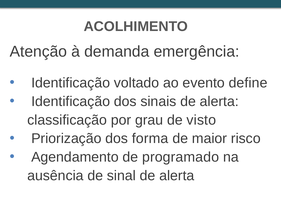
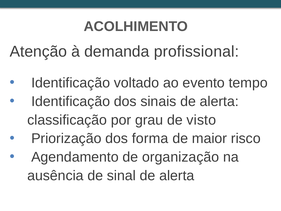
emergência: emergência -> profissional
define: define -> tempo
programado: programado -> organização
